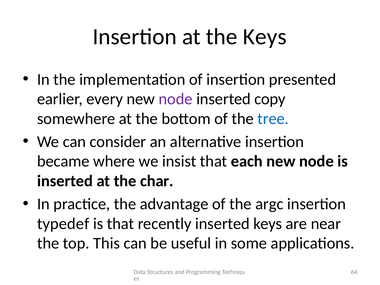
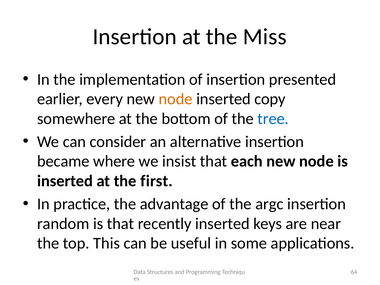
the Keys: Keys -> Miss
node at (176, 99) colour: purple -> orange
char: char -> first
typedef: typedef -> random
